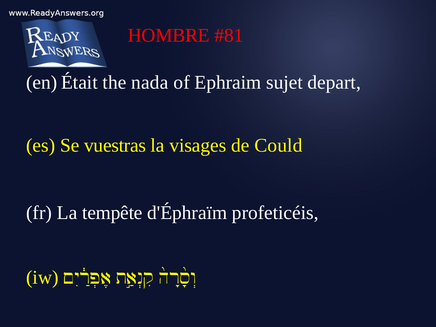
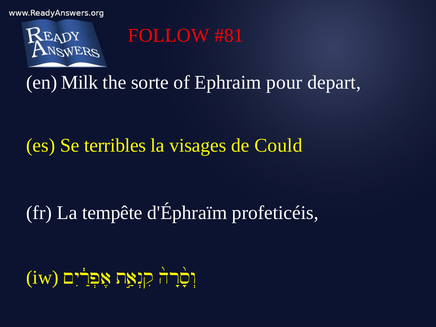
HOMBRE: HOMBRE -> FOLLOW
Était: Était -> Milk
nada: nada -> sorte
sujet: sujet -> pour
vuestras: vuestras -> terribles
